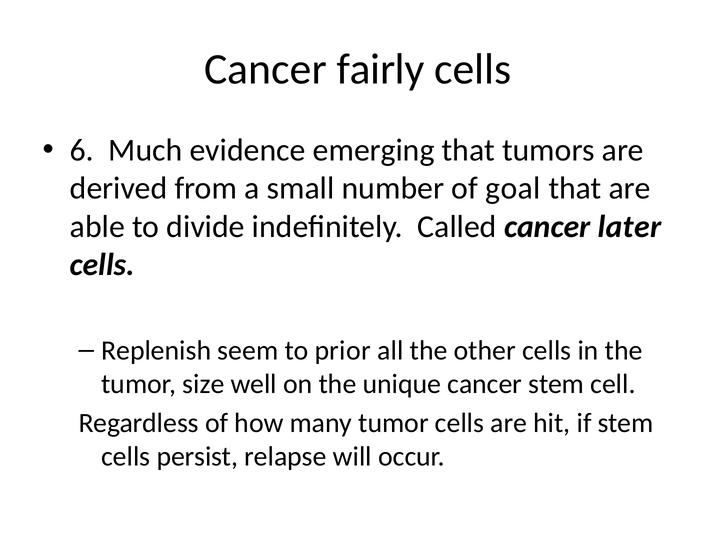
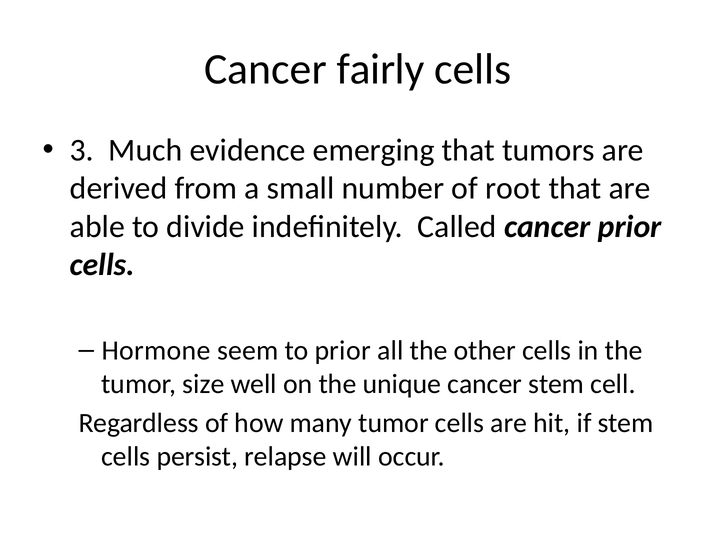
6: 6 -> 3
goal: goal -> root
cancer later: later -> prior
Replenish: Replenish -> Hormone
